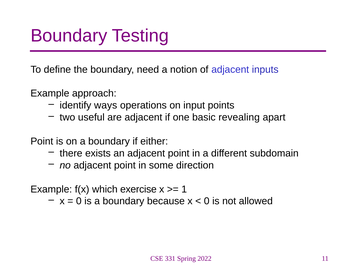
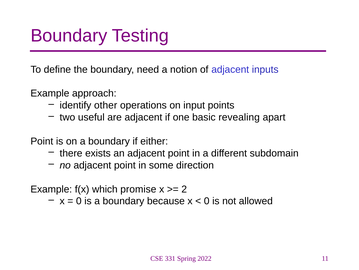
ways: ways -> other
exercise: exercise -> promise
1: 1 -> 2
